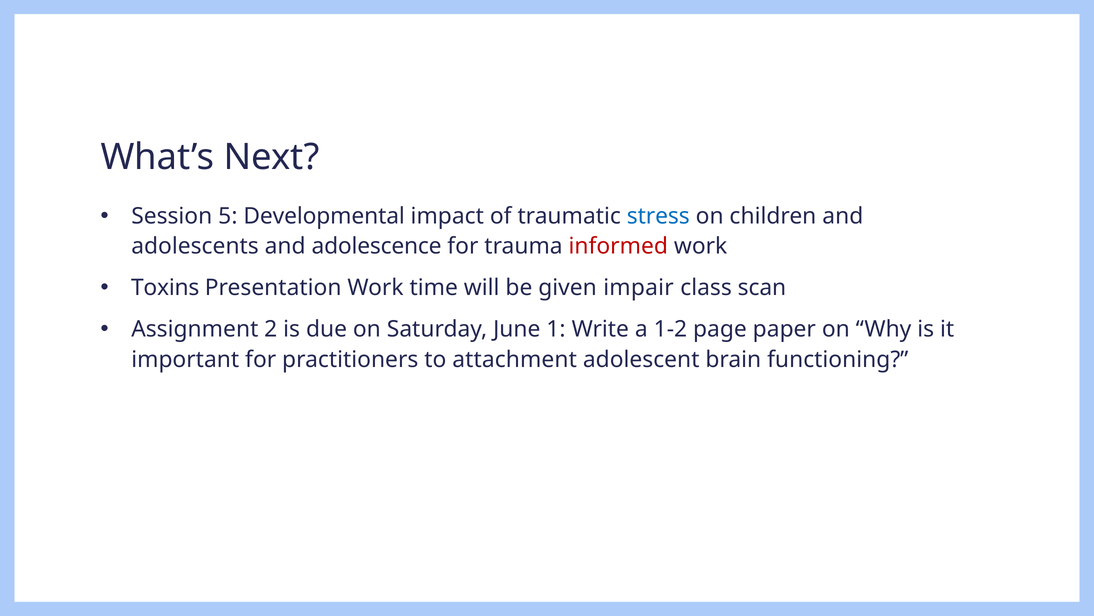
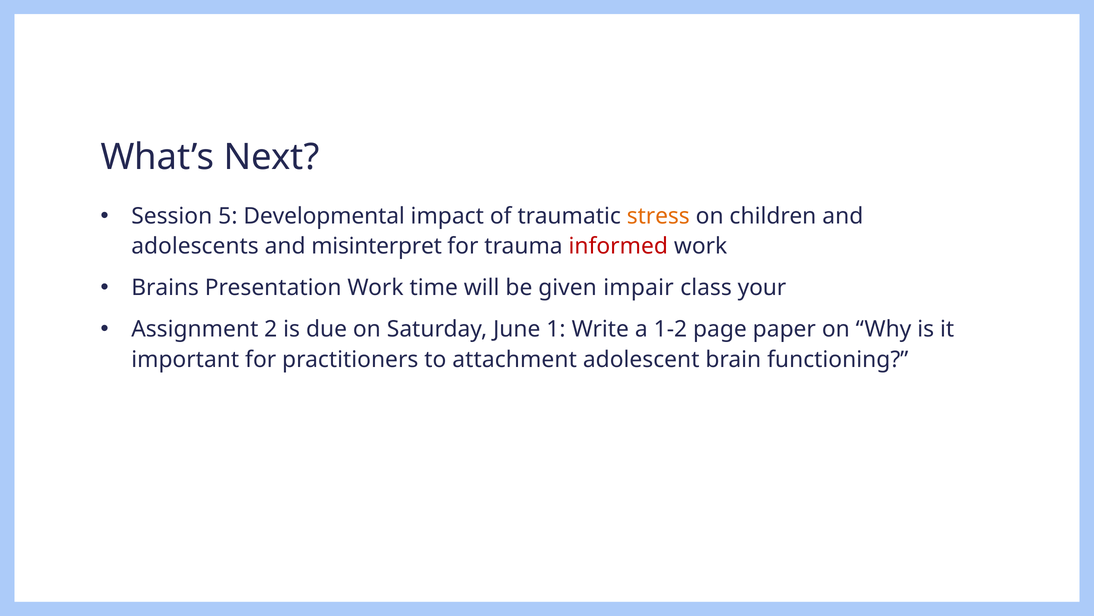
stress colour: blue -> orange
adolescence: adolescence -> misinterpret
Toxins: Toxins -> Brains
scan: scan -> your
